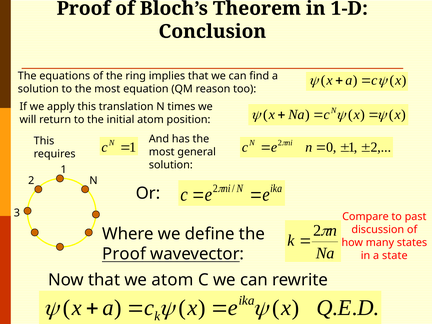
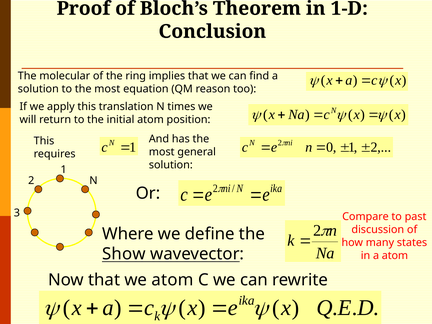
equations: equations -> molecular
Proof at (124, 254): Proof -> Show
a state: state -> atom
